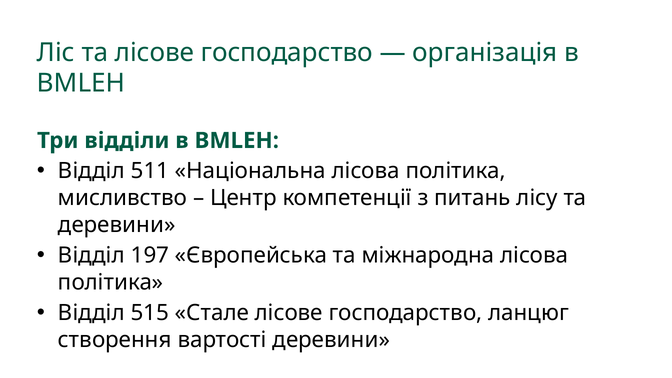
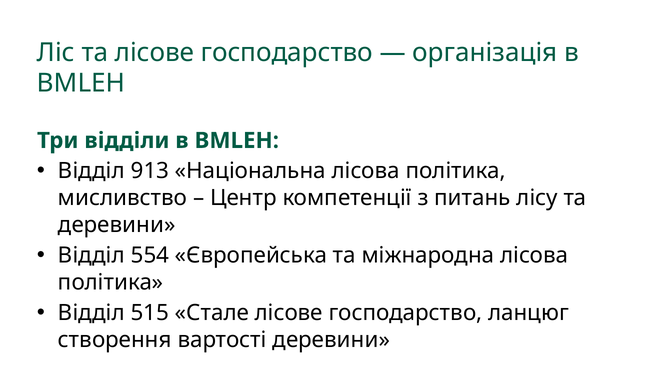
511: 511 -> 913
197: 197 -> 554
